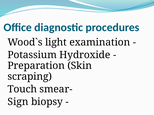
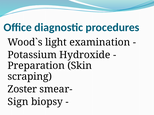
Touch: Touch -> Zoster
